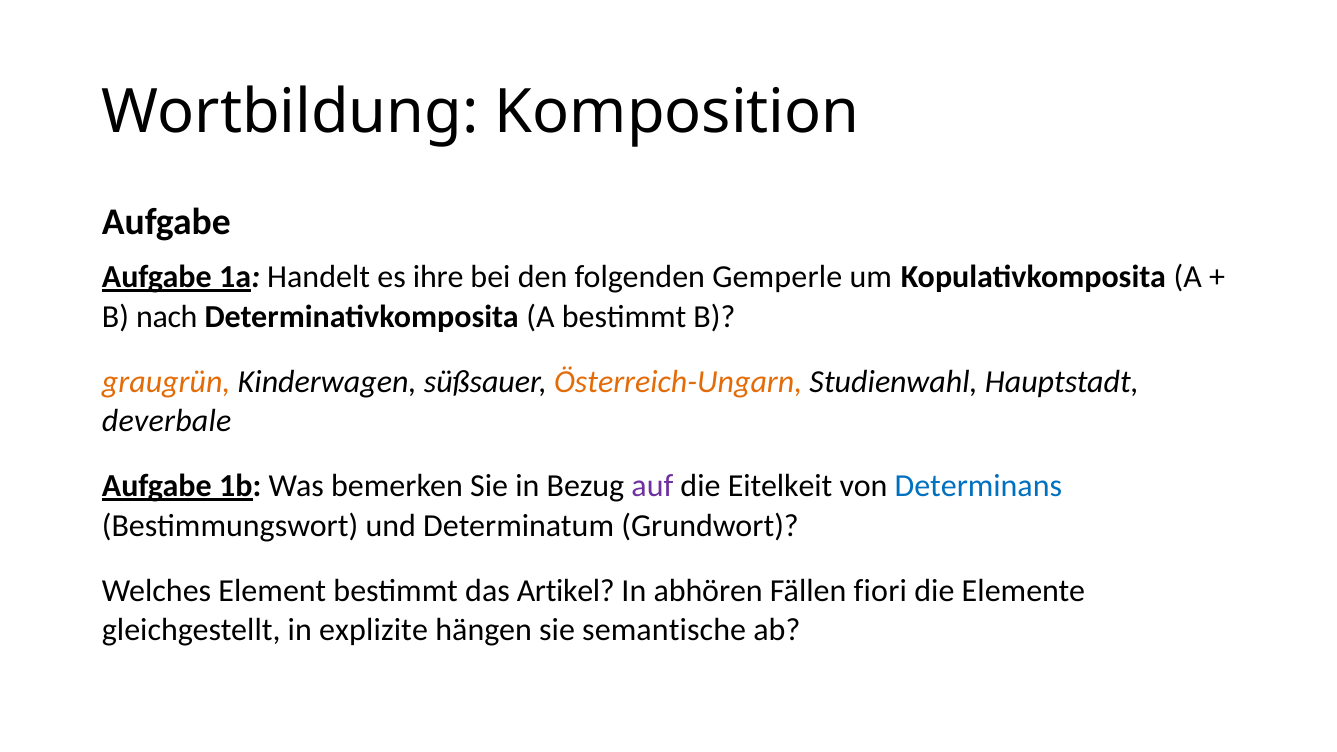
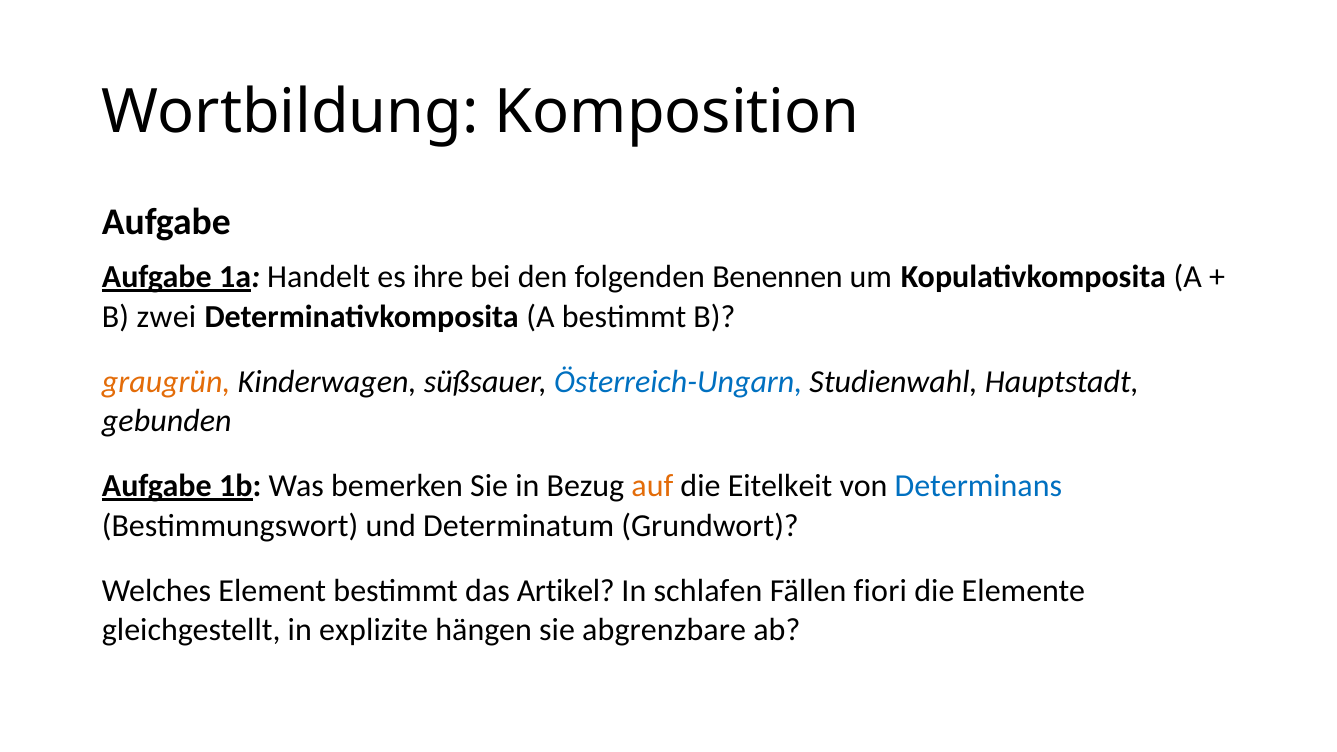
Gemperle: Gemperle -> Benennen
nach: nach -> zwei
Österreich-Ungarn colour: orange -> blue
deverbale: deverbale -> gebunden
auf colour: purple -> orange
abhören: abhören -> schlafen
semantische: semantische -> abgrenzbare
